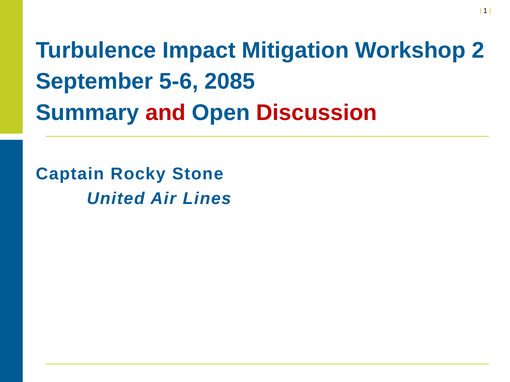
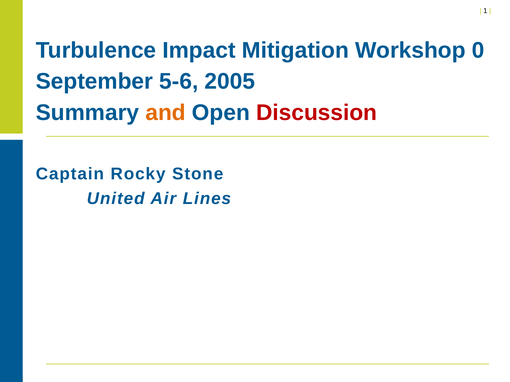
2: 2 -> 0
2085: 2085 -> 2005
and colour: red -> orange
